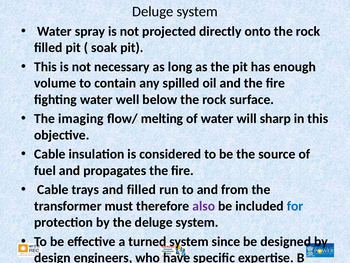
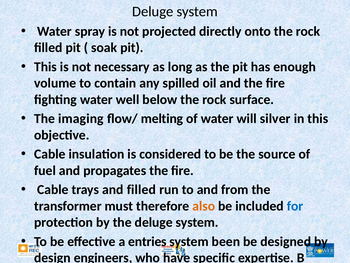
sharp: sharp -> silver
also colour: purple -> orange
turned: turned -> entries
since: since -> been
